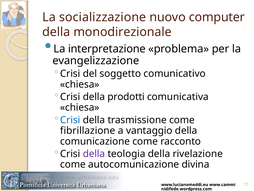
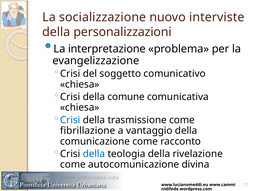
computer: computer -> interviste
monodirezionale: monodirezionale -> personalizzazioni
prodotti: prodotti -> comune
della at (94, 153) colour: purple -> blue
